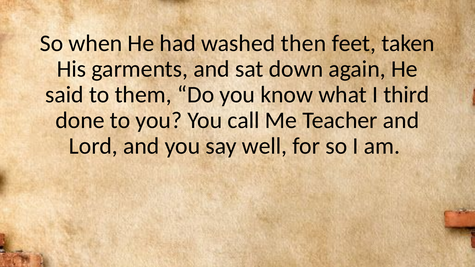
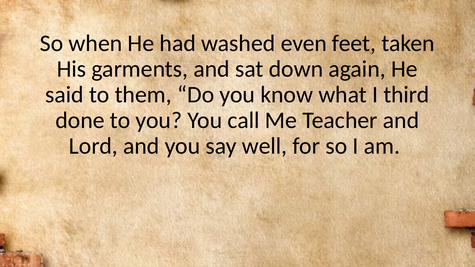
then: then -> even
